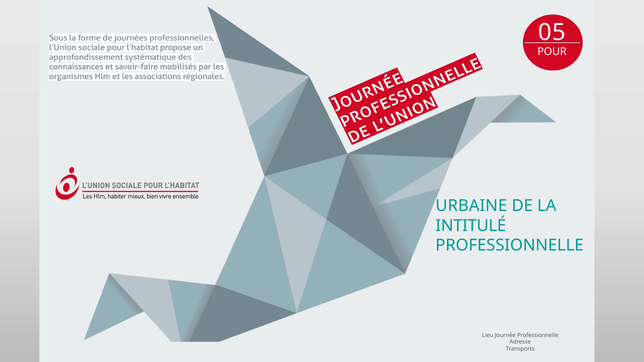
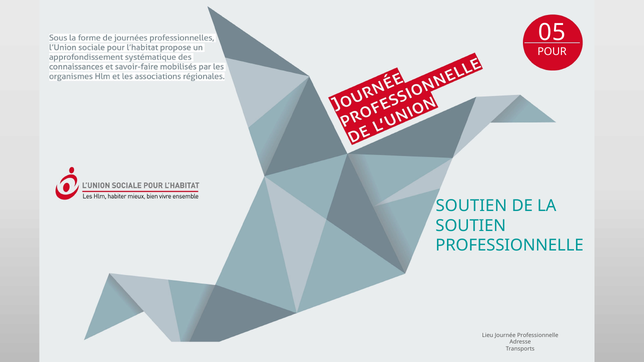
URBAINE at (471, 206): URBAINE -> SOUTIEN
INTITULÉ at (471, 226): INTITULÉ -> SOUTIEN
